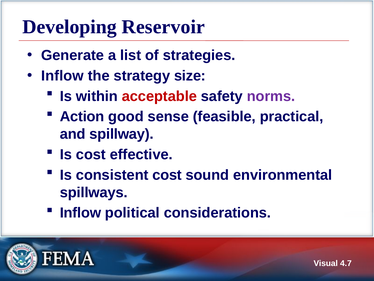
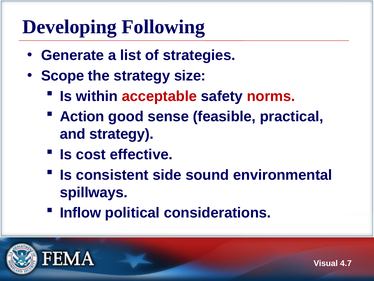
Reservoir: Reservoir -> Following
Inflow at (62, 76): Inflow -> Scope
norms colour: purple -> red
and spillway: spillway -> strategy
consistent cost: cost -> side
